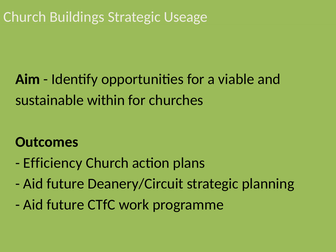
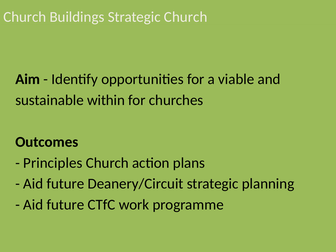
Strategic Useage: Useage -> Church
Efficiency: Efficiency -> Principles
